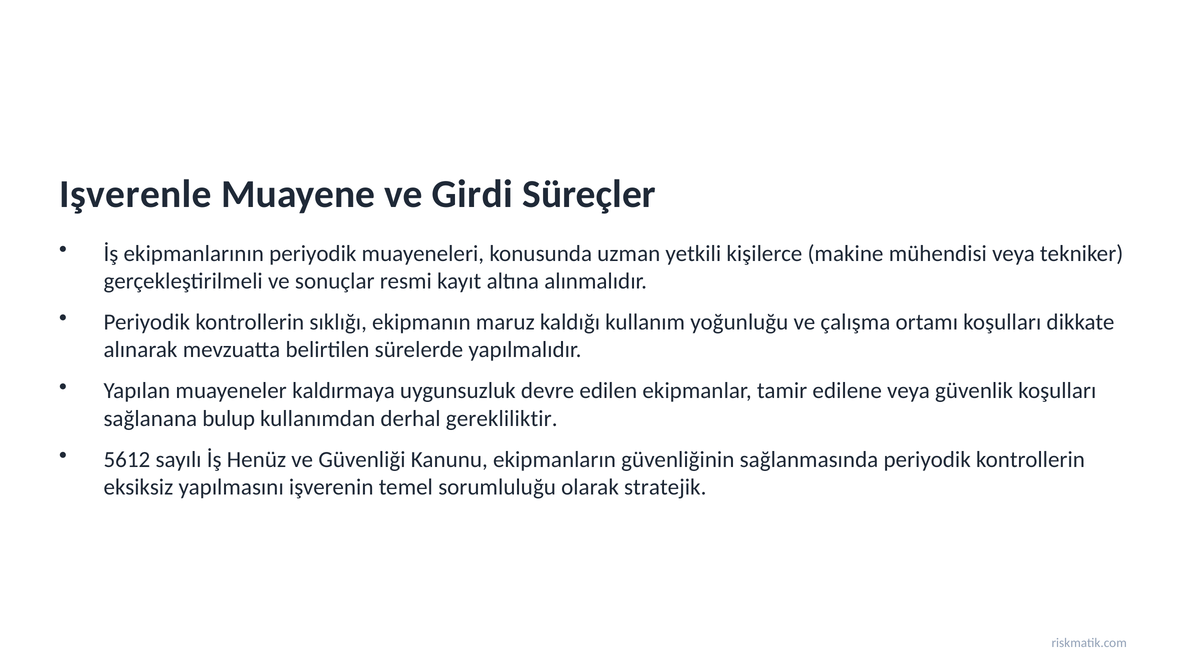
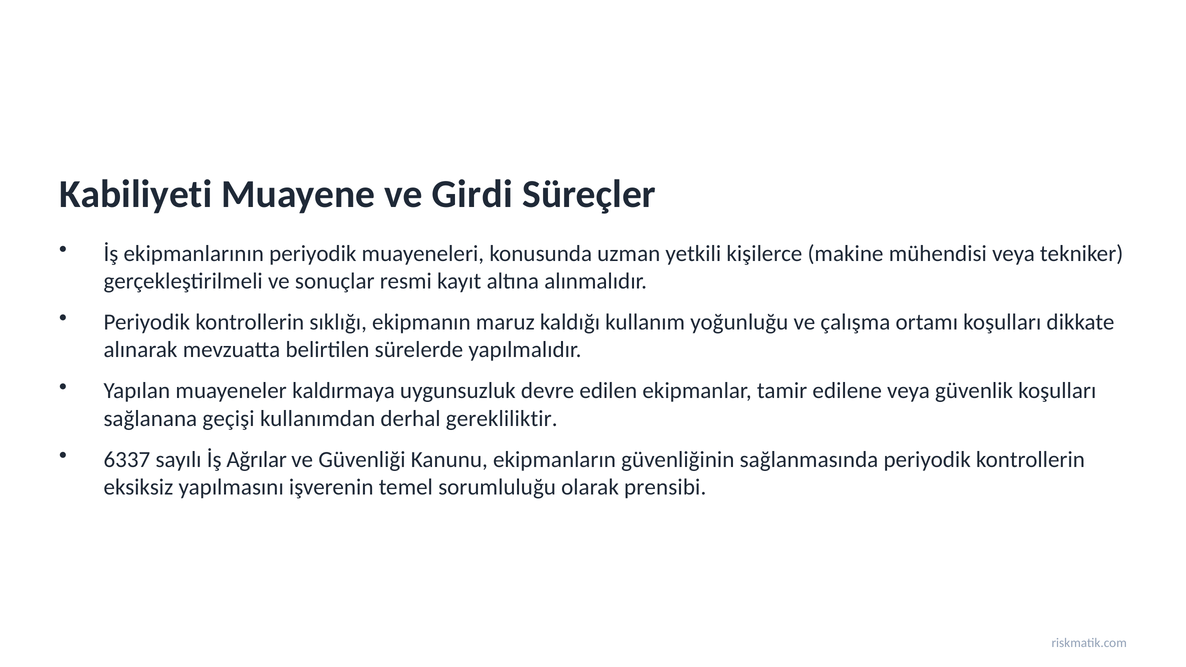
Işverenle: Işverenle -> Kabiliyeti
bulup: bulup -> geçişi
5612: 5612 -> 6337
Henüz: Henüz -> Ağrılar
stratejik: stratejik -> prensibi
